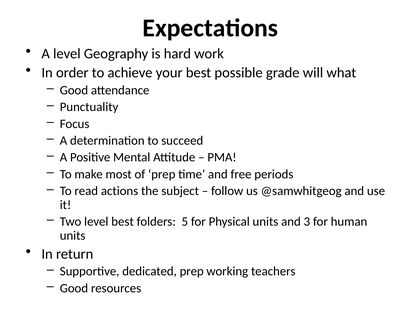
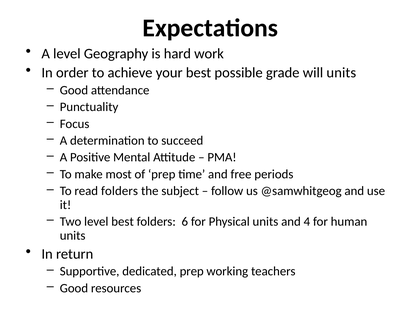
will what: what -> units
read actions: actions -> folders
5: 5 -> 6
3: 3 -> 4
